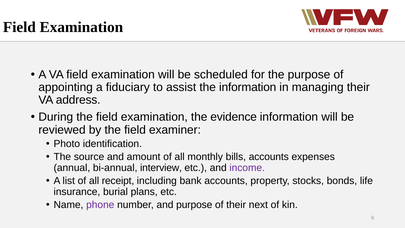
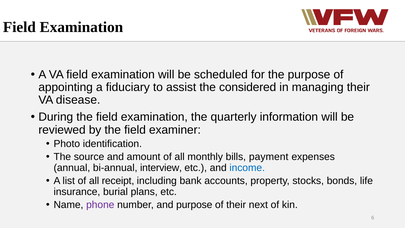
the information: information -> considered
address: address -> disease
evidence: evidence -> quarterly
bills accounts: accounts -> payment
income colour: purple -> blue
